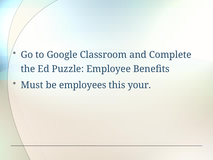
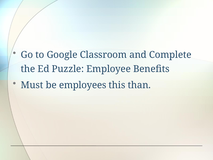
your: your -> than
